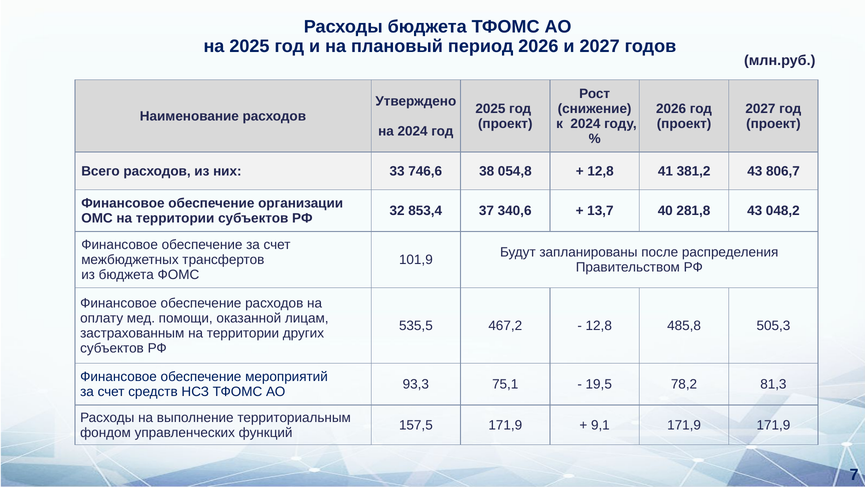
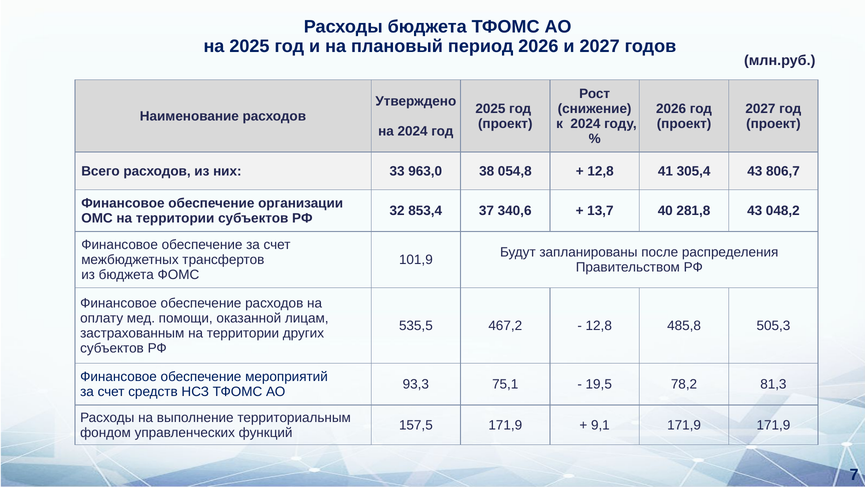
746,6: 746,6 -> 963,0
381,2: 381,2 -> 305,4
